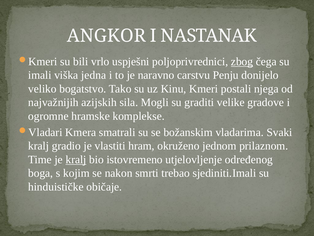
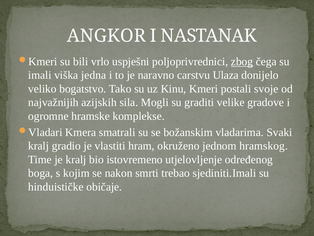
Penju: Penju -> Ulaza
njega: njega -> svoje
prilaznom: prilaznom -> hramskog
kralj at (76, 159) underline: present -> none
